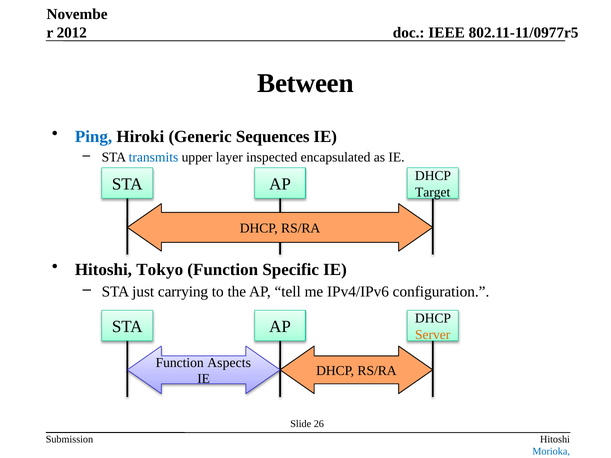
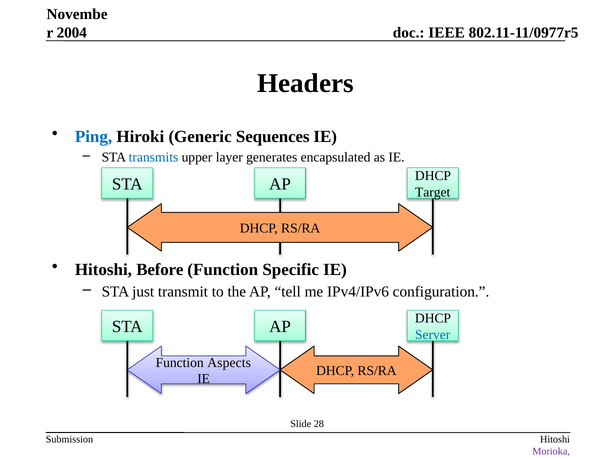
2012: 2012 -> 2004
Between: Between -> Headers
inspected: inspected -> generates
Tokyo: Tokyo -> Before
carrying: carrying -> transmit
Server colour: orange -> blue
26: 26 -> 28
Morioka colour: blue -> purple
